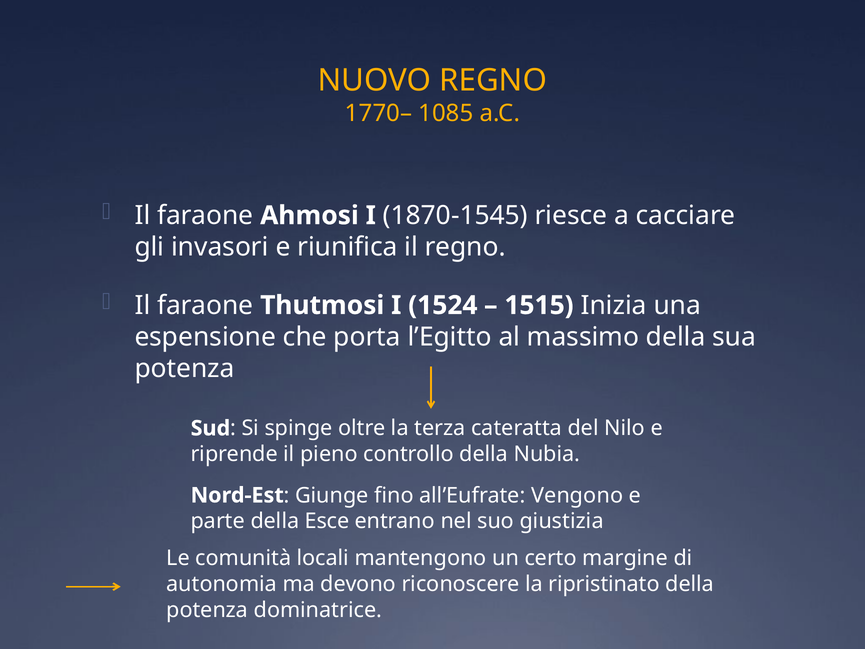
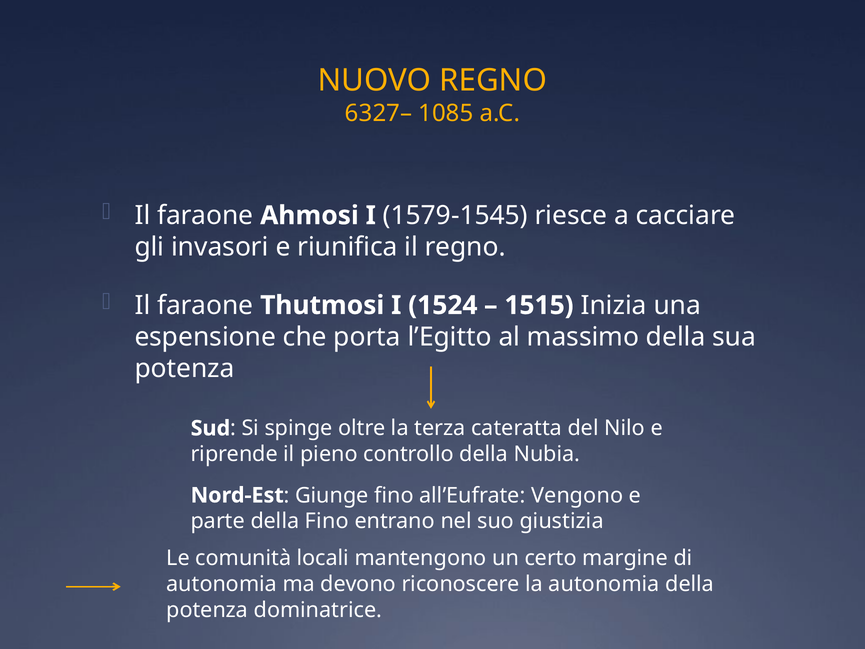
1770–: 1770– -> 6327–
1870-1545: 1870-1545 -> 1579-1545
della Esce: Esce -> Fino
la ripristinato: ripristinato -> autonomia
